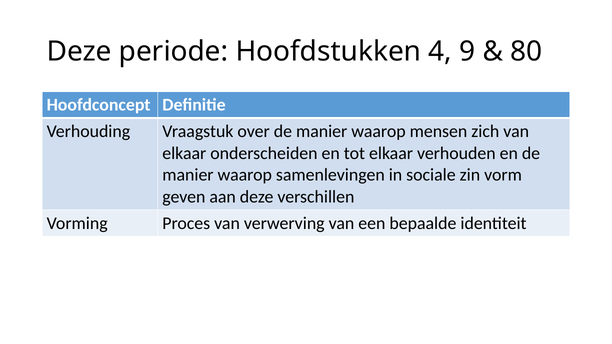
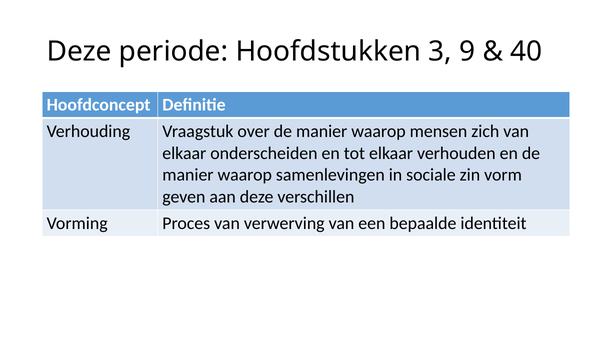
4: 4 -> 3
80: 80 -> 40
